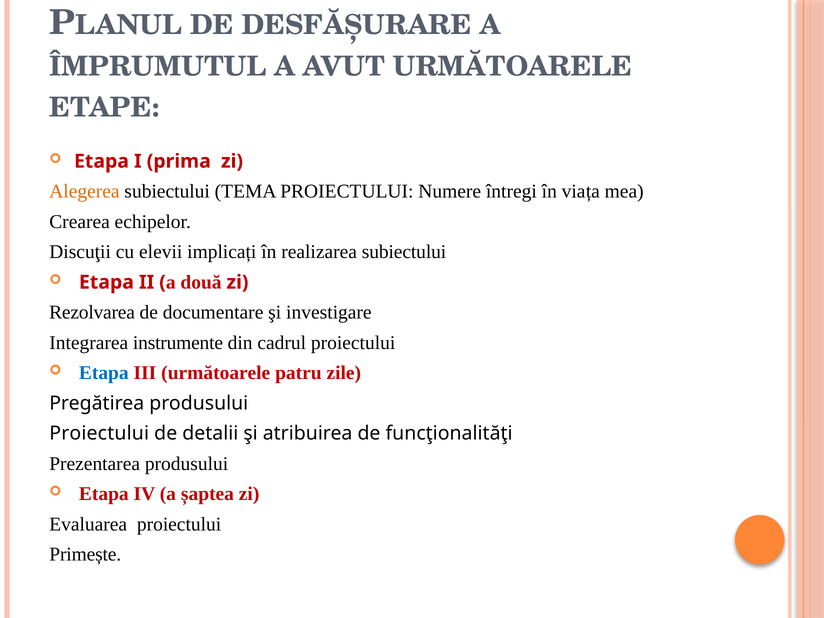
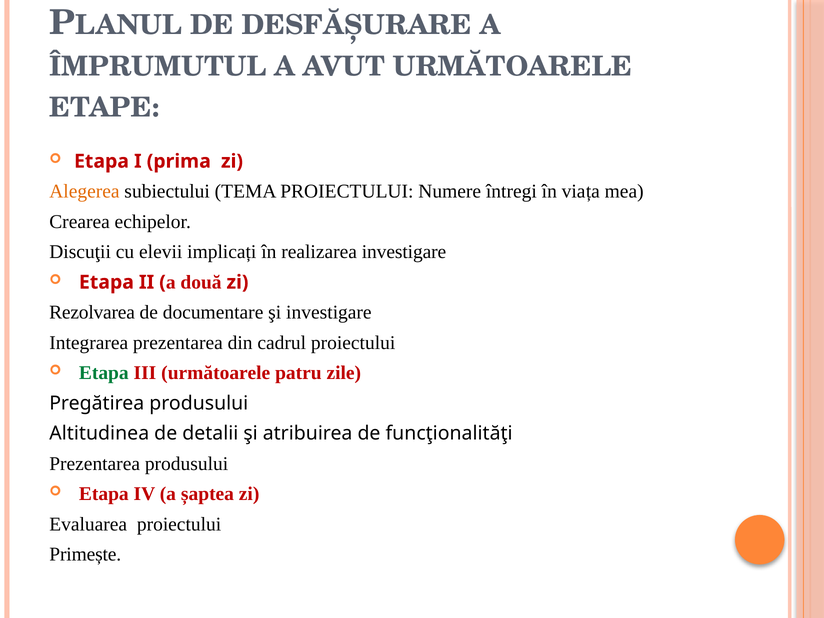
realizarea subiectului: subiectului -> investigare
Integrarea instrumente: instrumente -> prezentarea
Etapa at (104, 373) colour: blue -> green
Proiectului at (99, 433): Proiectului -> Altitudinea
